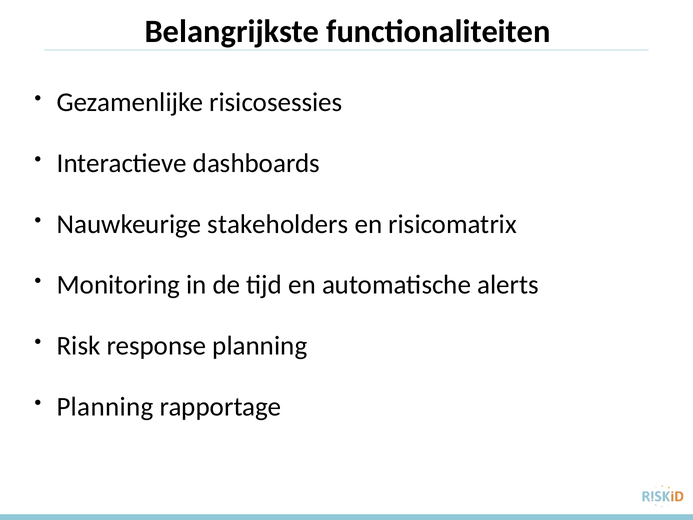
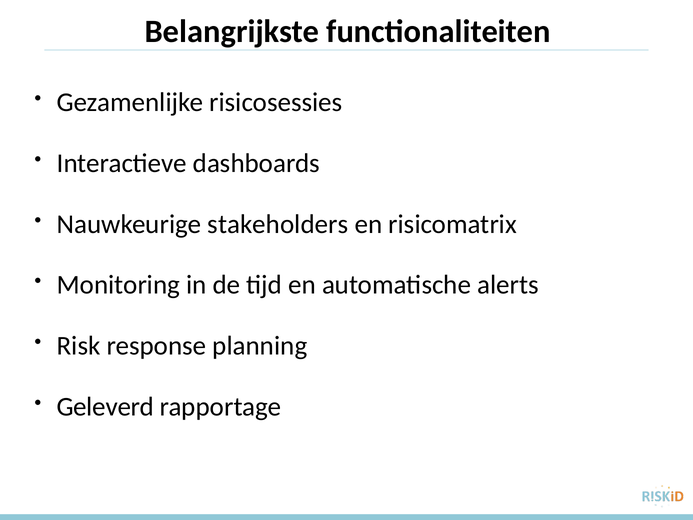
Planning at (105, 407): Planning -> Geleverd
